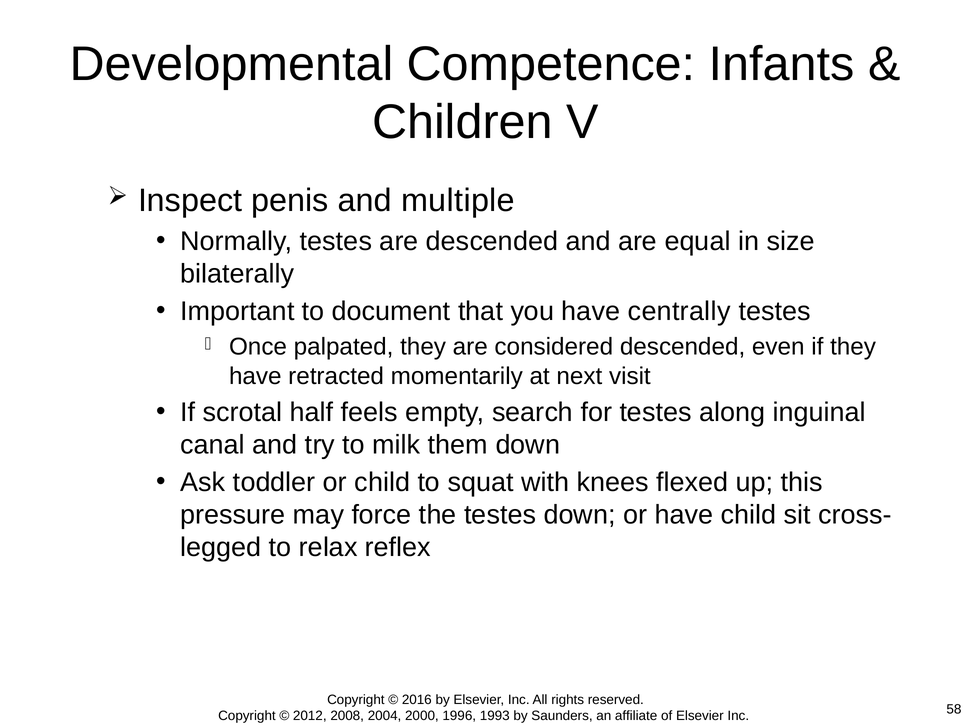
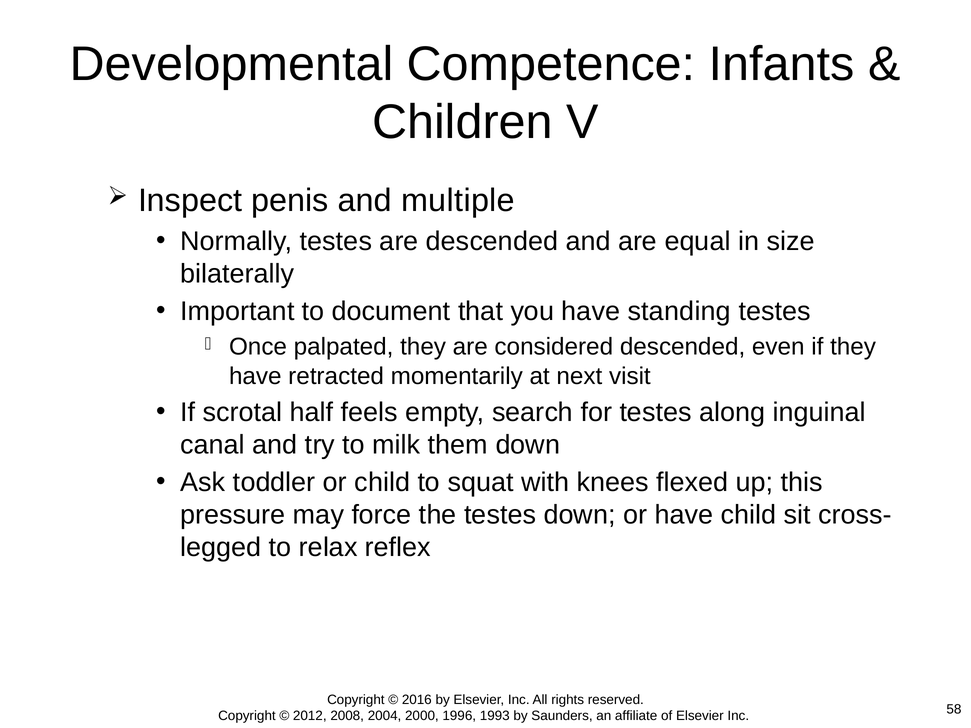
centrally: centrally -> standing
